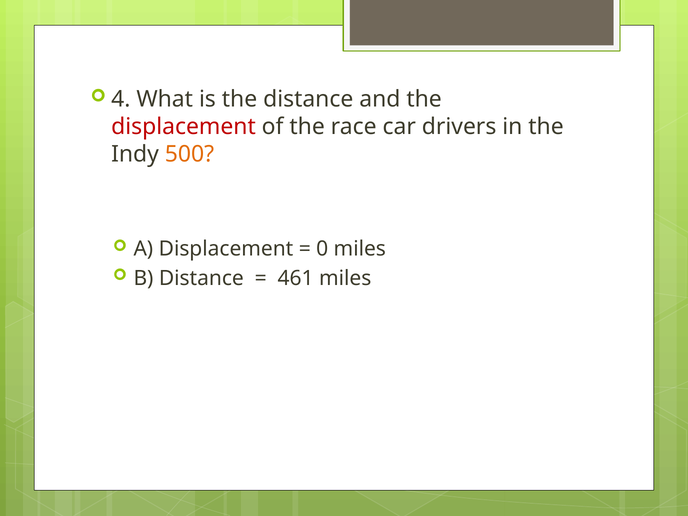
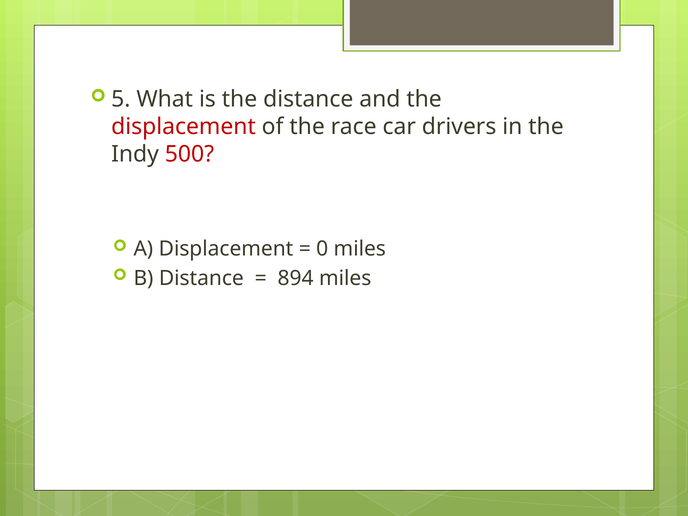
4: 4 -> 5
500 colour: orange -> red
461: 461 -> 894
